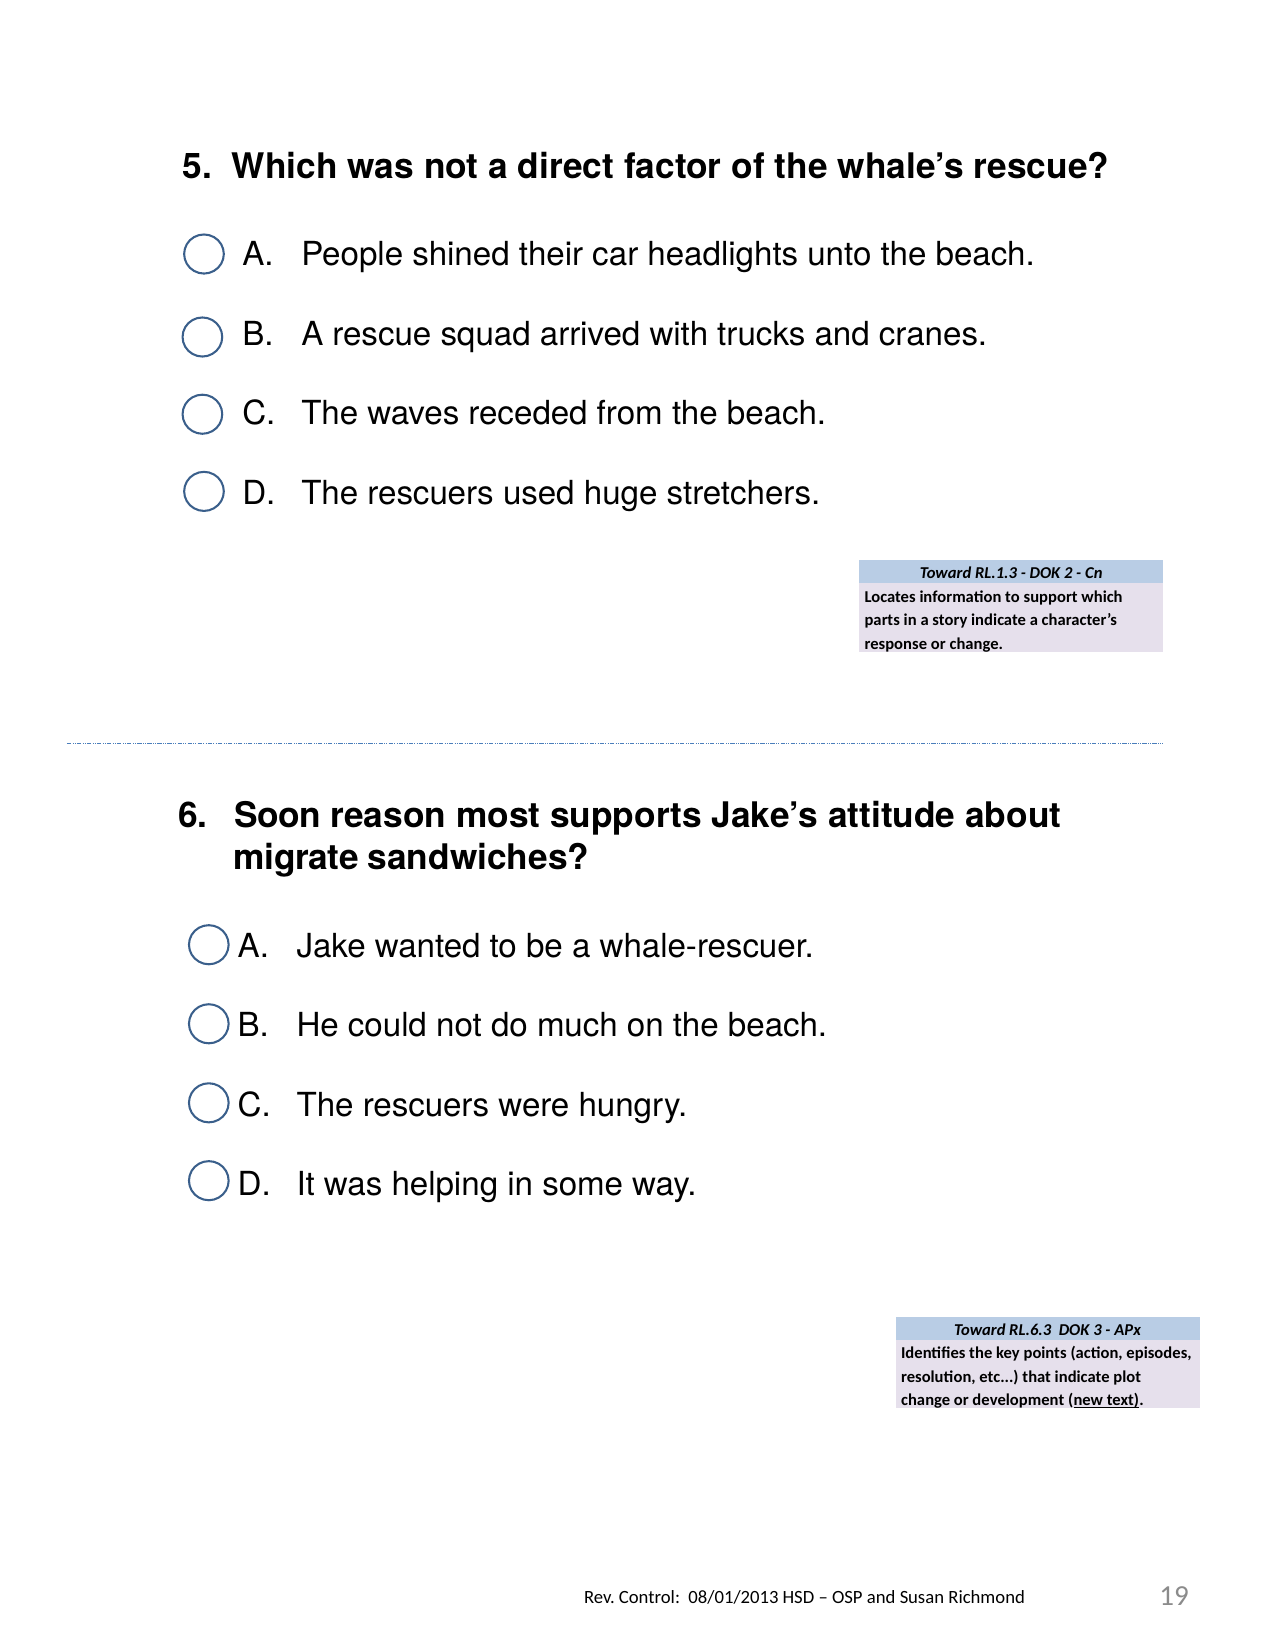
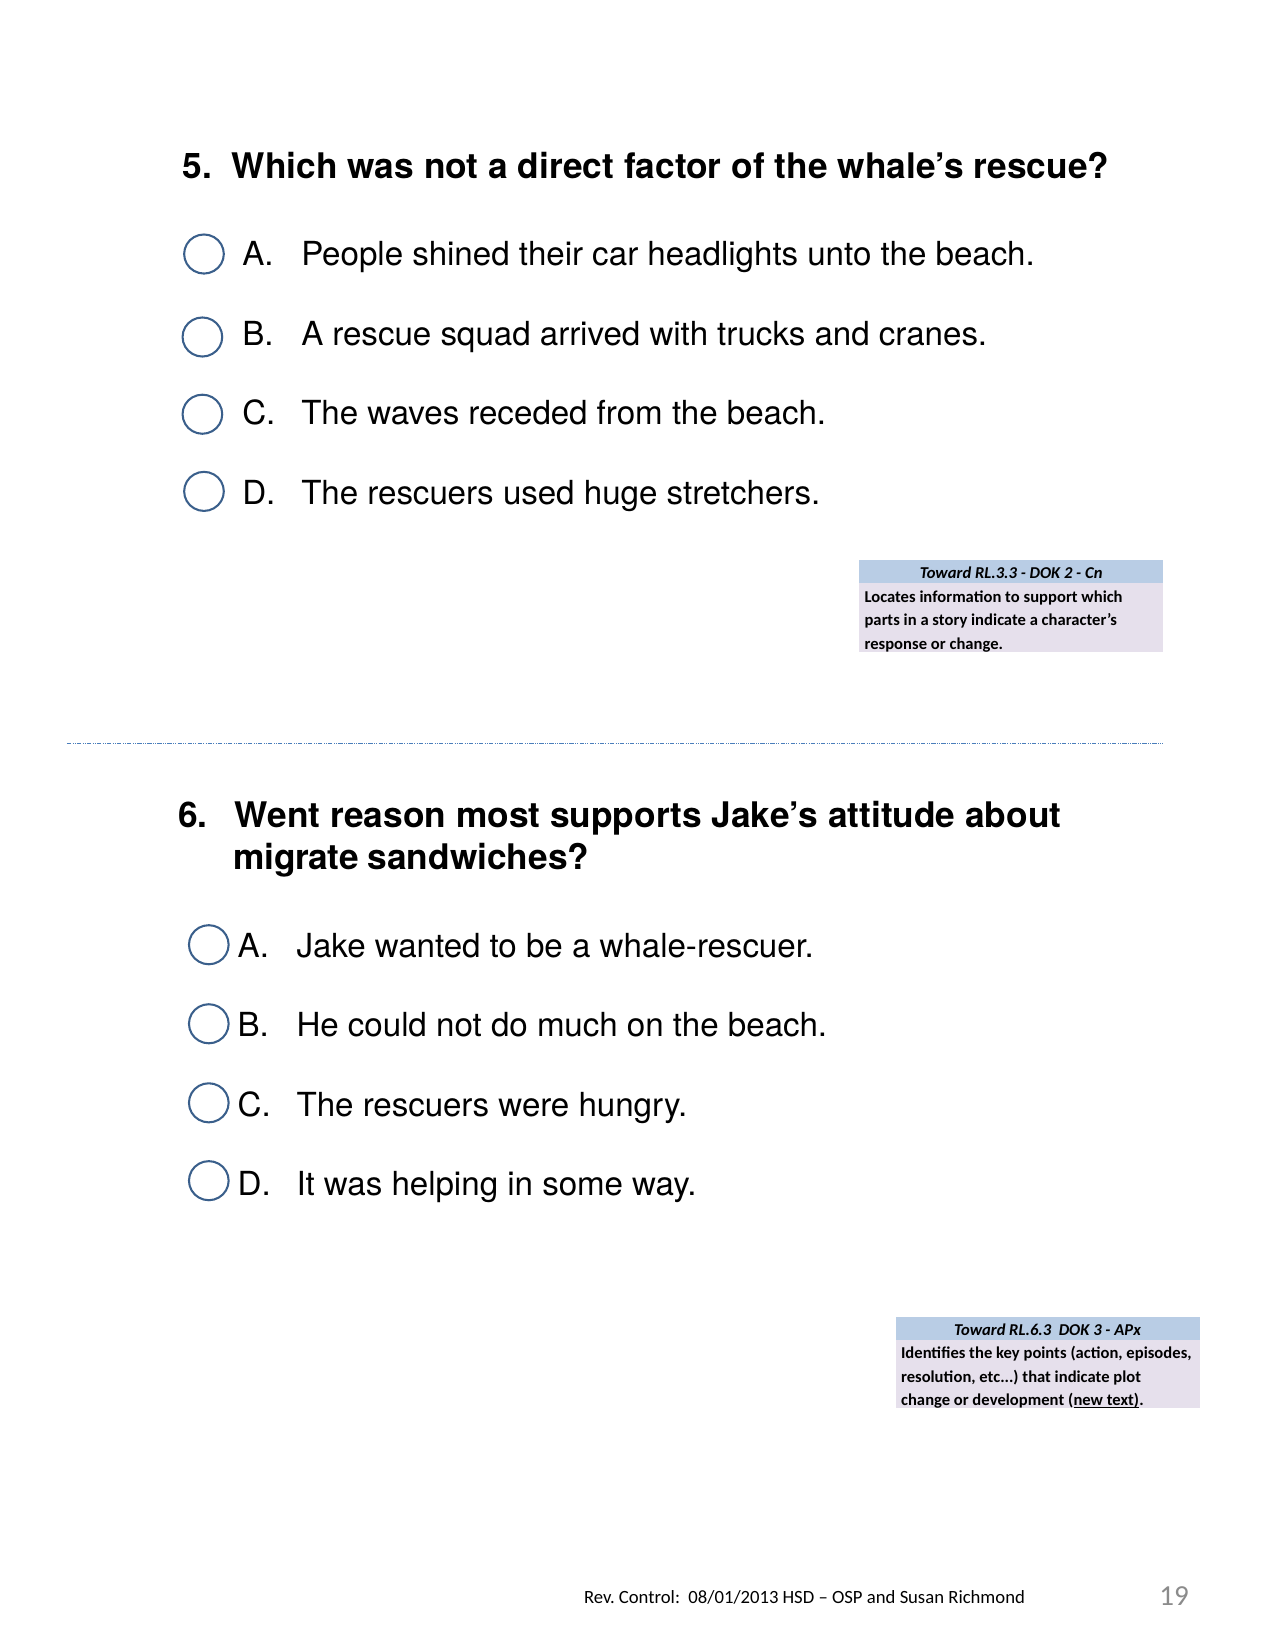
RL.1.3: RL.1.3 -> RL.3.3
Soon: Soon -> Went
